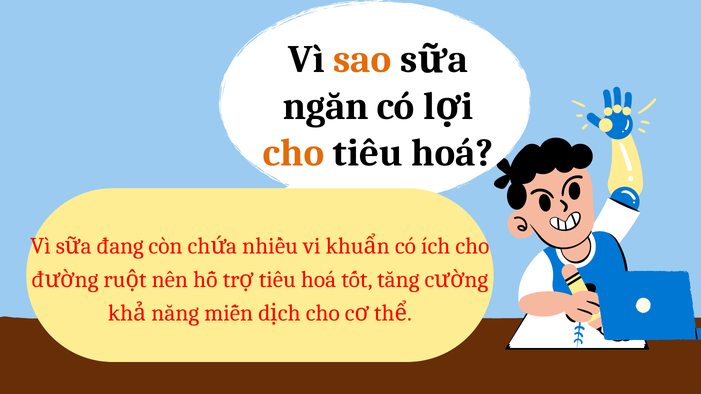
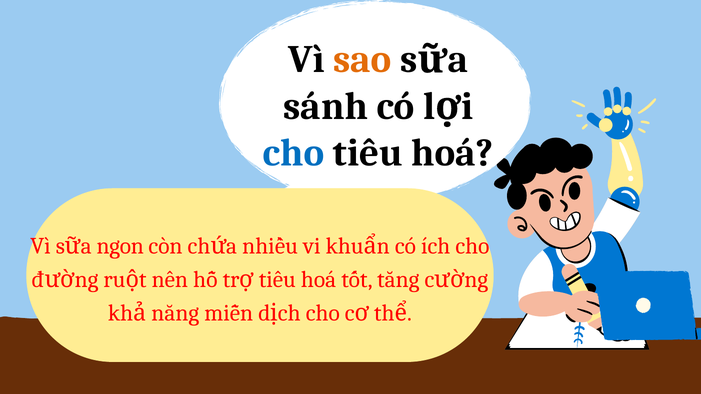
ngăn: ngăn -> sánh
cho at (294, 153) colour: orange -> blue
đang: đang -> ngon
